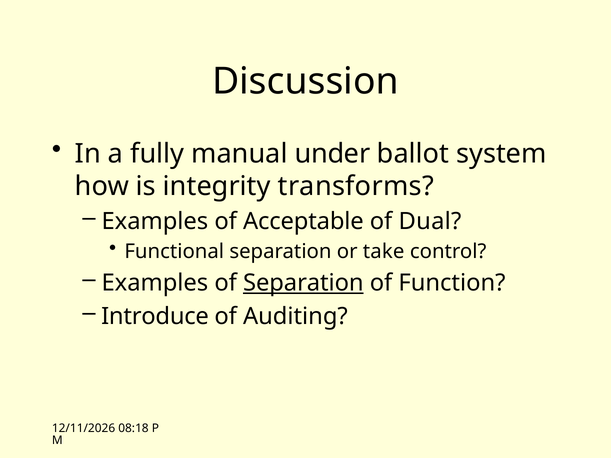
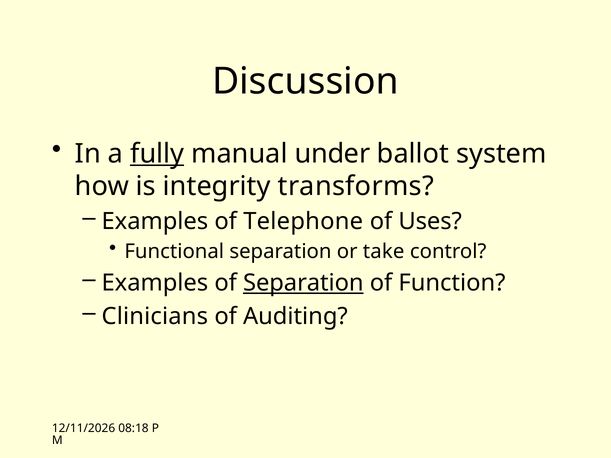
fully underline: none -> present
Acceptable: Acceptable -> Telephone
Dual: Dual -> Uses
Introduce: Introduce -> Clinicians
